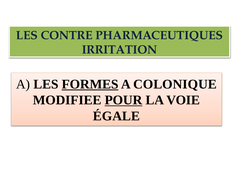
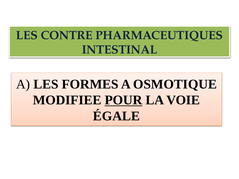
IRRITATION: IRRITATION -> INTESTINAL
FORMES underline: present -> none
COLONIQUE: COLONIQUE -> OSMOTIQUE
